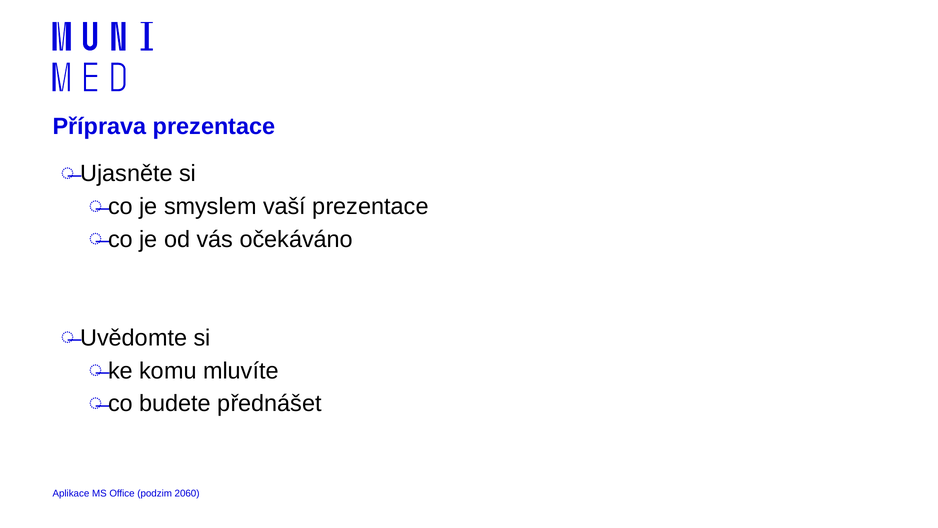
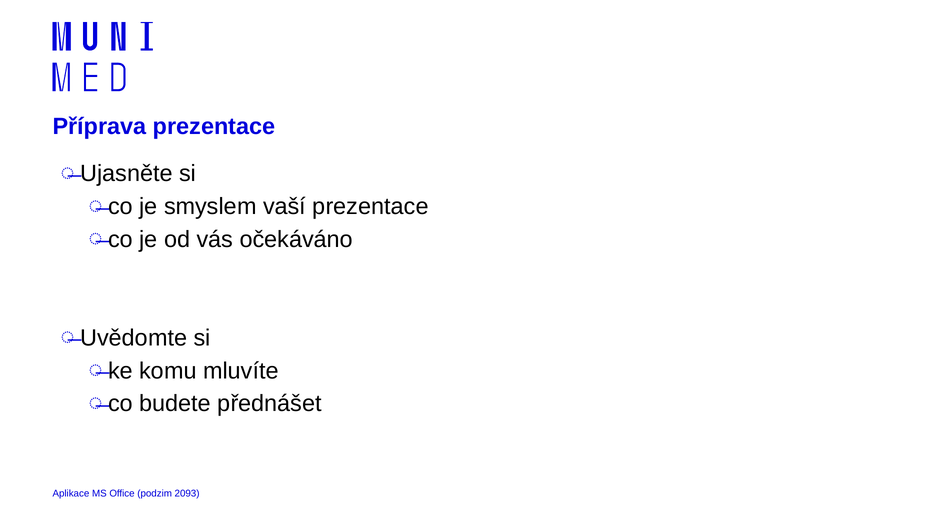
2060: 2060 -> 2093
